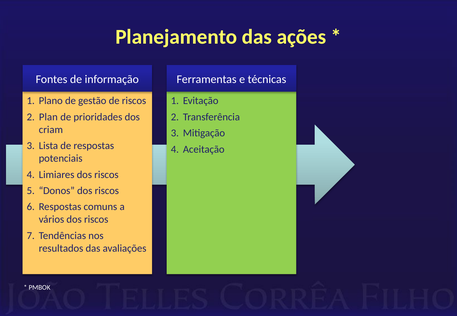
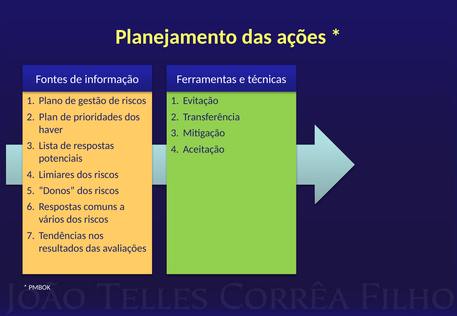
criam: criam -> haver
